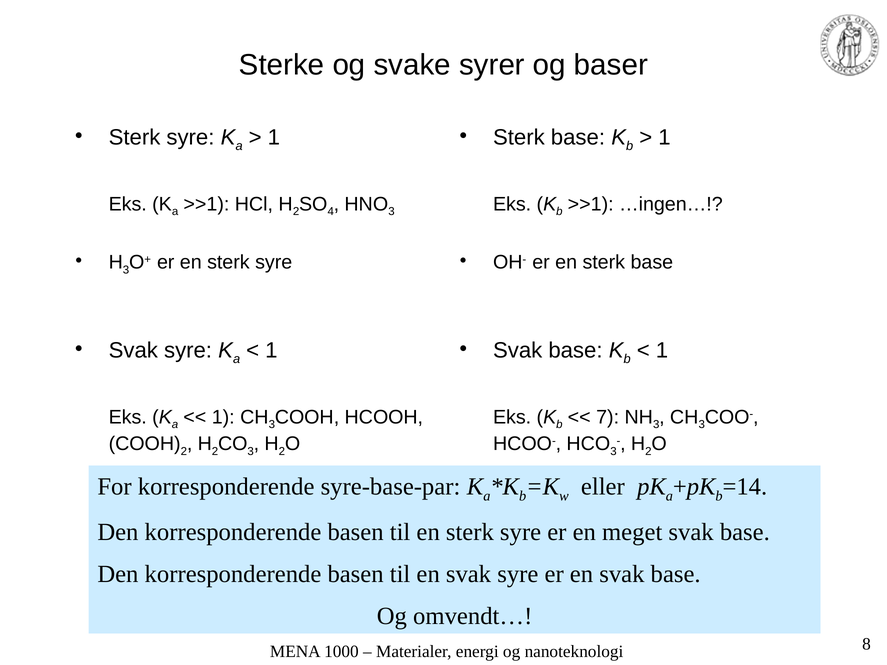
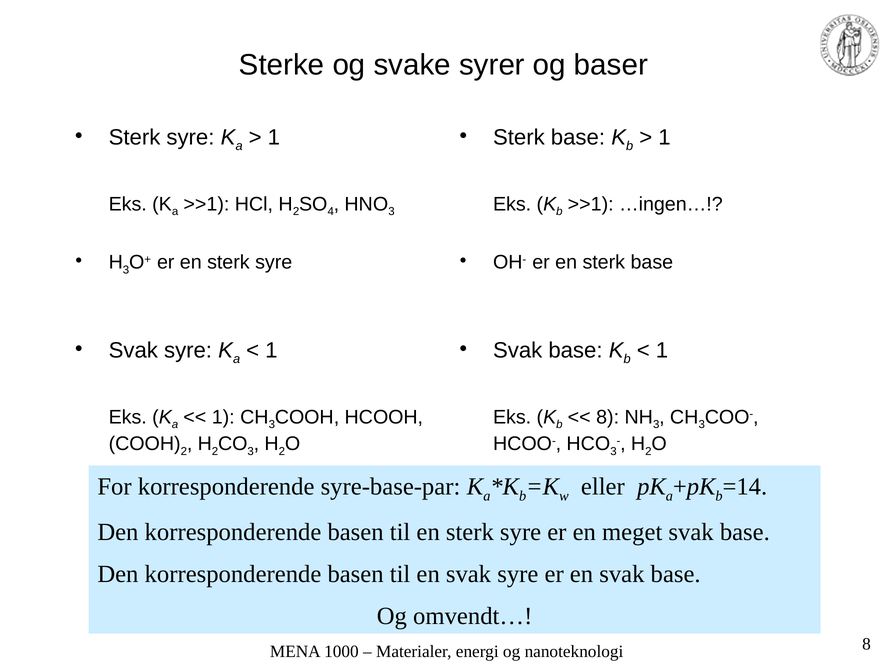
7 at (608, 417): 7 -> 8
